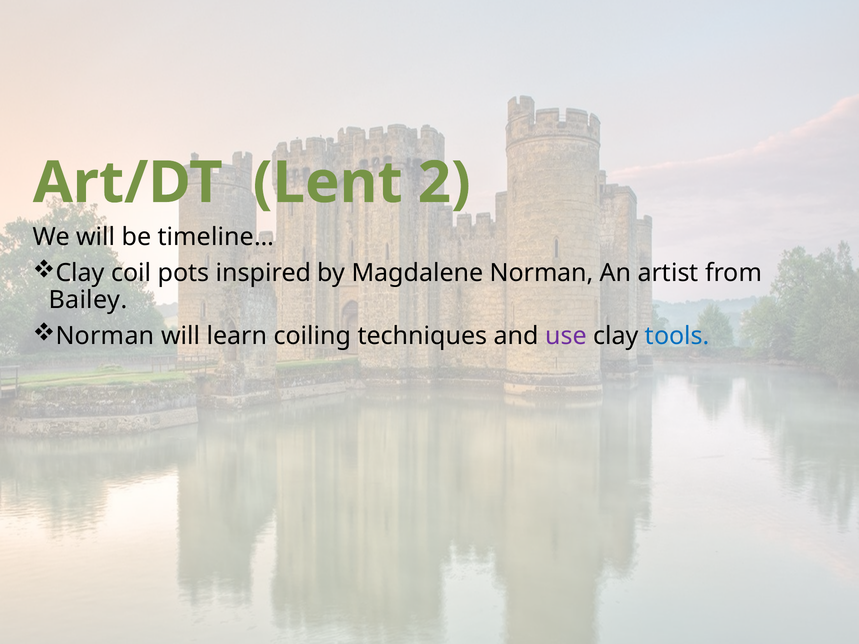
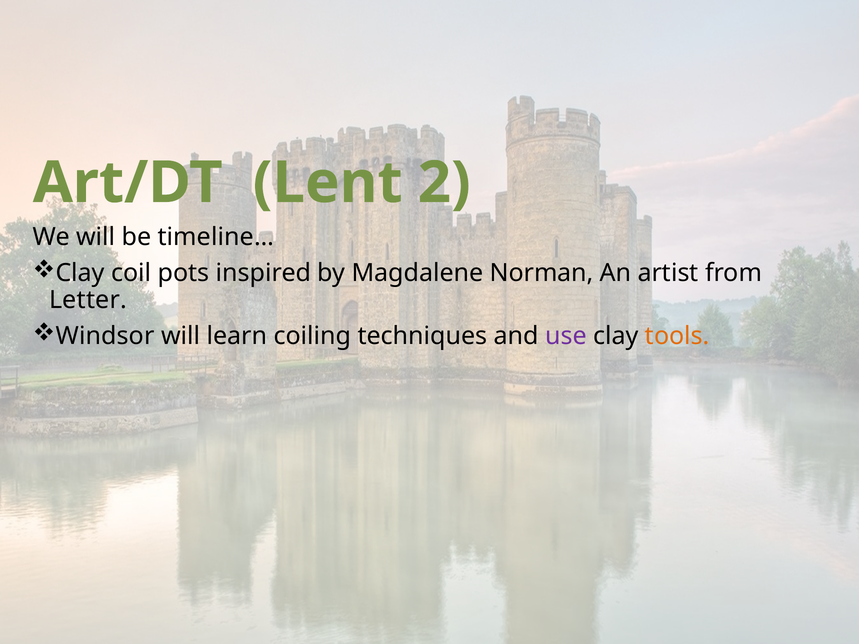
Bailey: Bailey -> Letter
Norman at (105, 336): Norman -> Windsor
tools colour: blue -> orange
